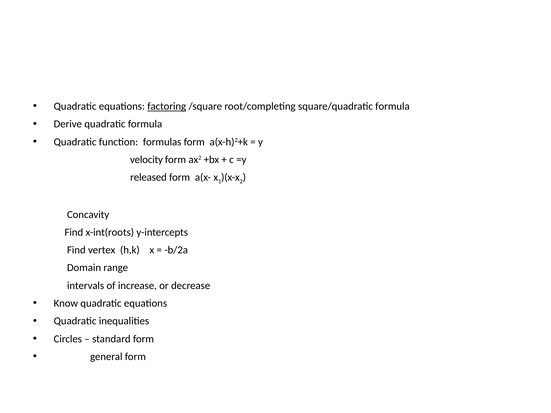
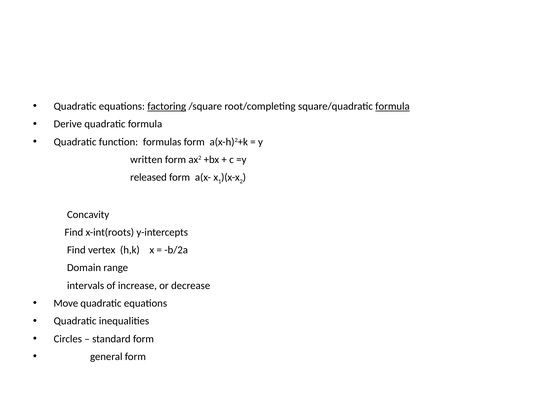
formula at (392, 106) underline: none -> present
velocity: velocity -> written
Know: Know -> Move
